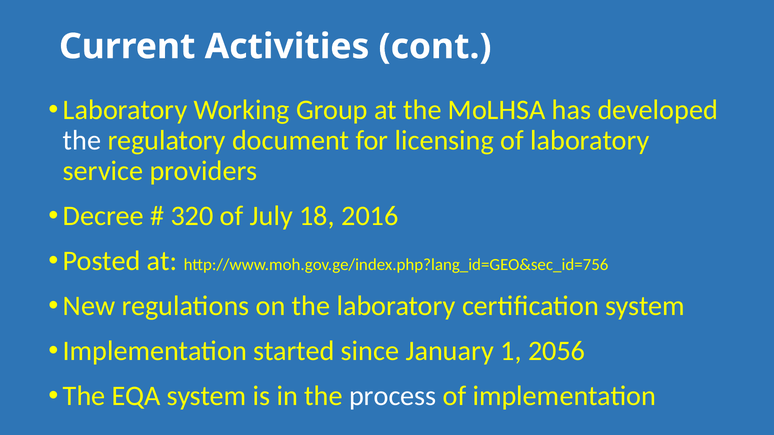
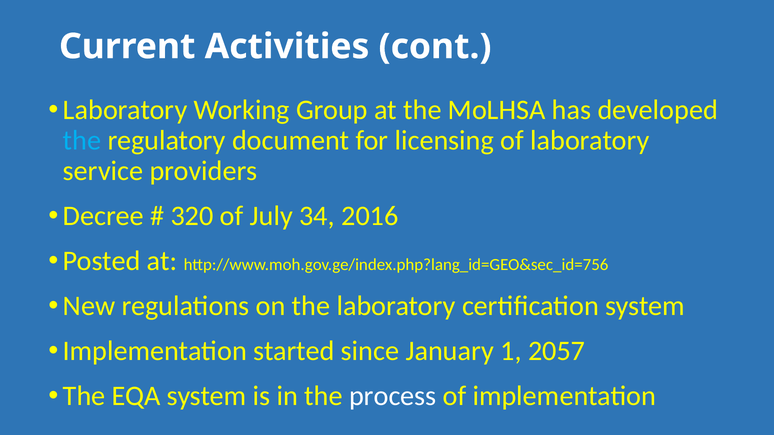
the at (82, 141) colour: white -> light blue
18: 18 -> 34
2056: 2056 -> 2057
